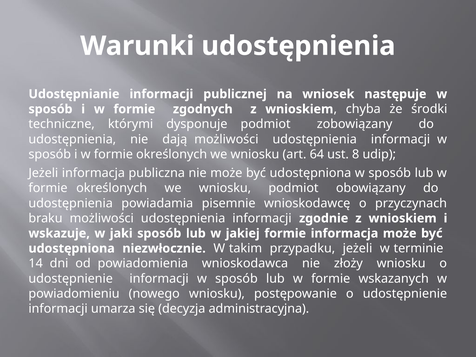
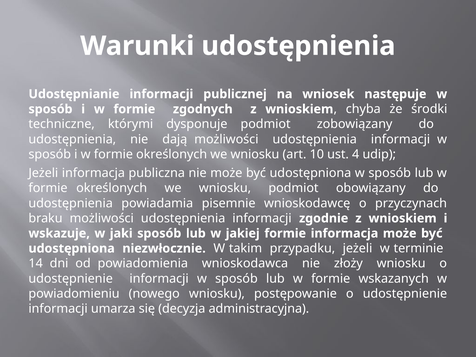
64: 64 -> 10
8: 8 -> 4
